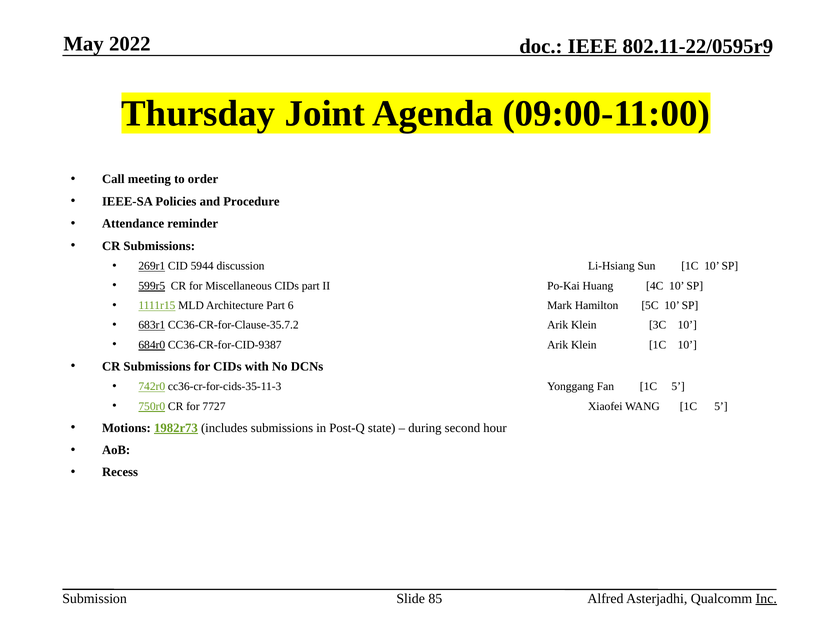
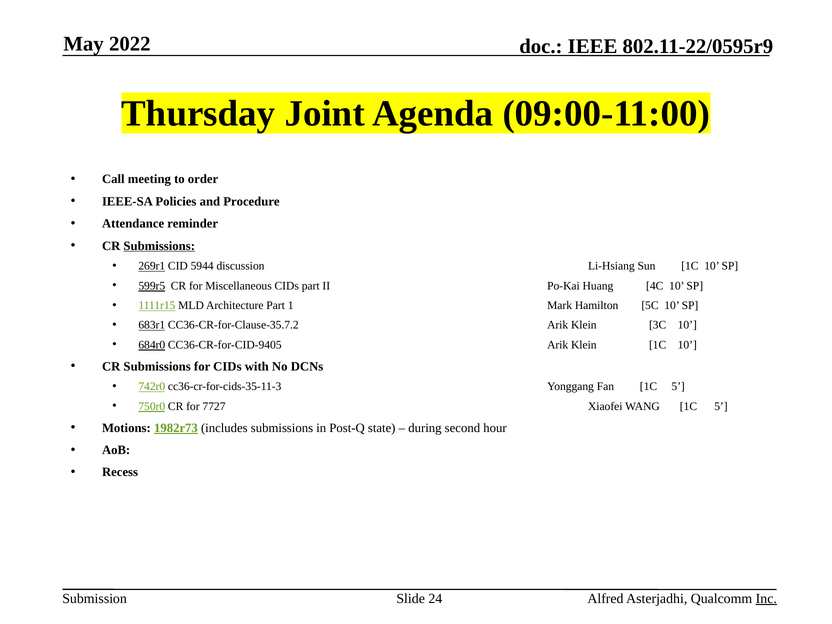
Submissions at (159, 246) underline: none -> present
6: 6 -> 1
CC36-CR-for-CID-9387: CC36-CR-for-CID-9387 -> CC36-CR-for-CID-9405
85: 85 -> 24
